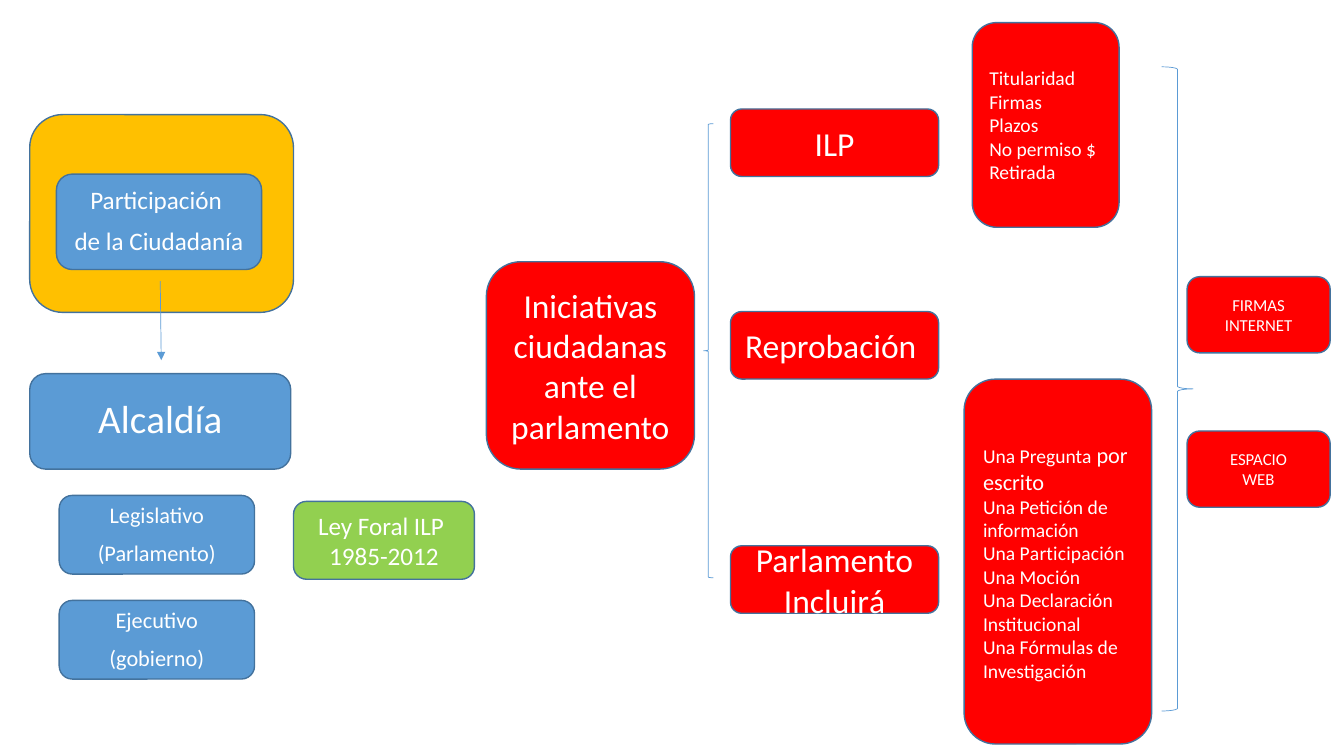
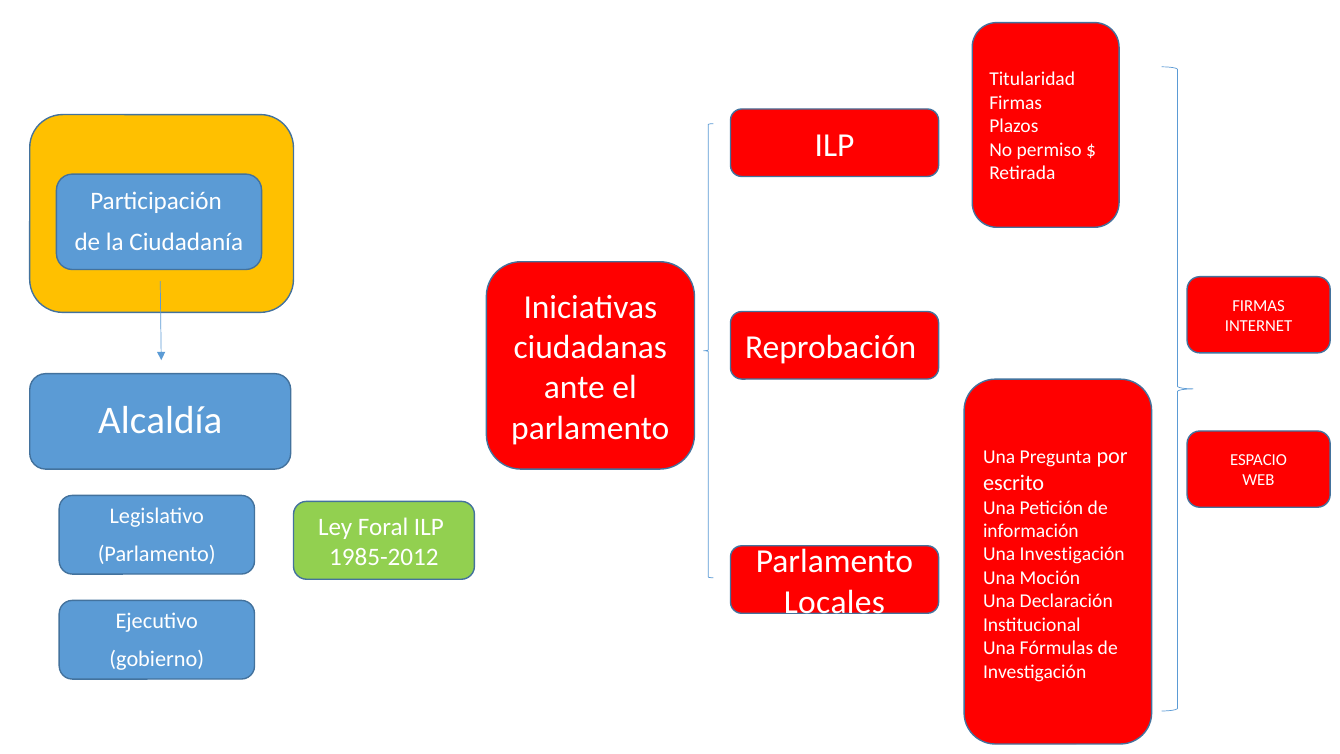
Una Participación: Participación -> Investigación
Incluirá: Incluirá -> Locales
